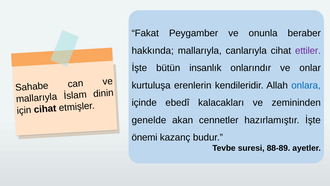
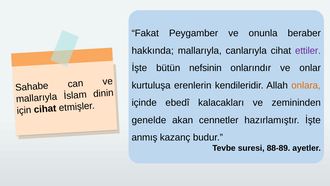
insanlık: insanlık -> nefsinin
onlara colour: blue -> orange
önemi: önemi -> anmış
